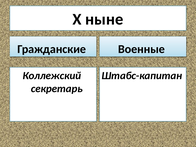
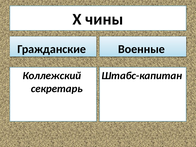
ныне: ныне -> чины
